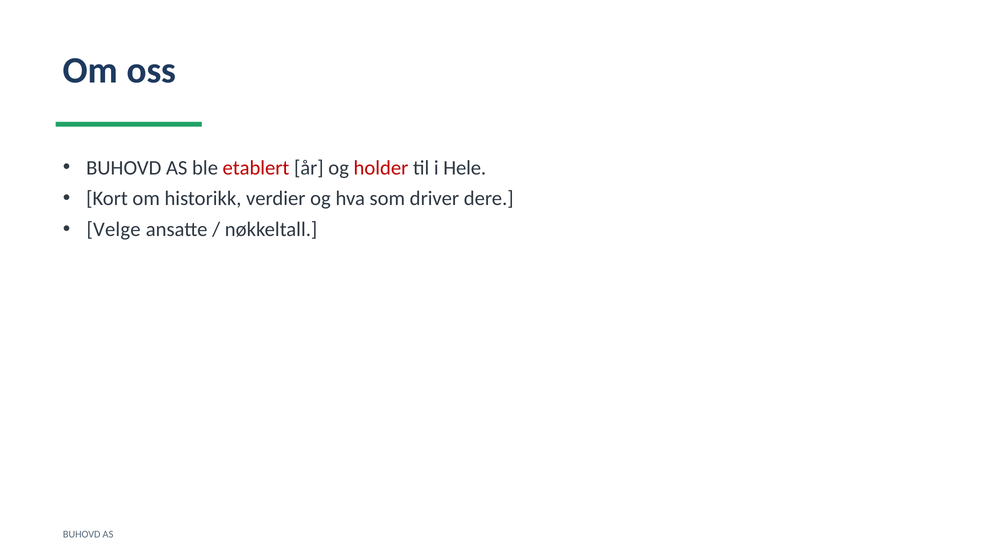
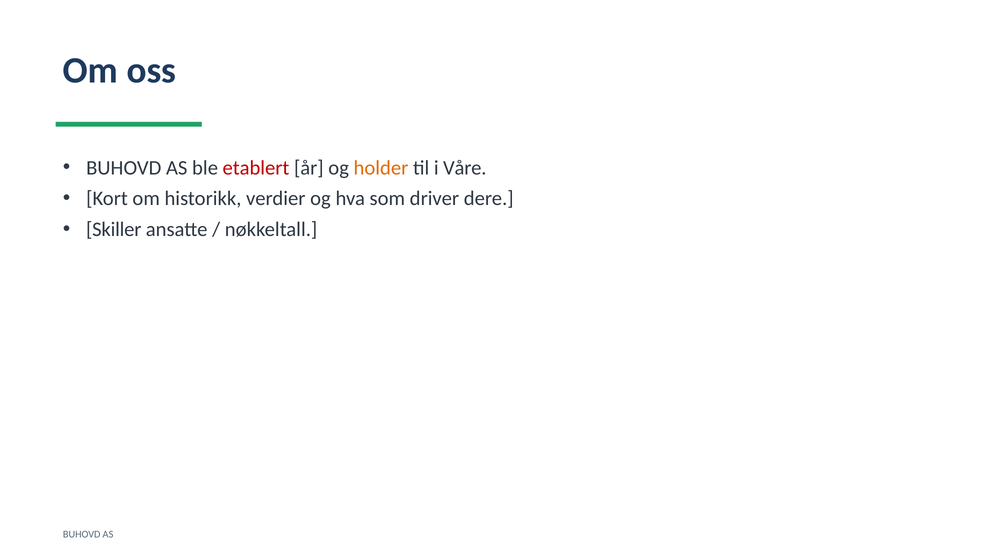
holder colour: red -> orange
Hele: Hele -> Våre
Velge: Velge -> Skiller
